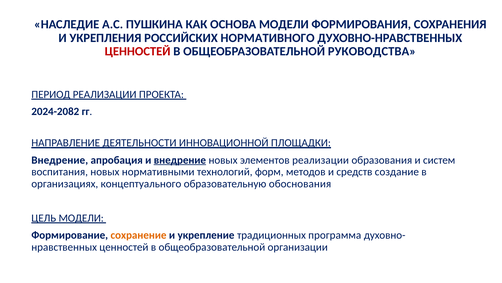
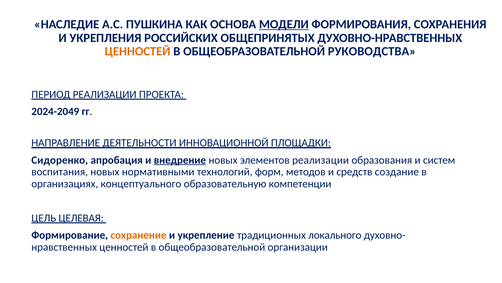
МОДЕЛИ at (284, 24) underline: none -> present
НОРМАТИВНОГО: НОРМАТИВНОГО -> ОБЩЕПРИНЯТЫХ
ЦЕННОСТЕЙ at (138, 51) colour: red -> orange
2024-2082: 2024-2082 -> 2024-2049
Внедрение at (60, 160): Внедрение -> Сидоренко
обоснования: обоснования -> компетенции
ЦЕЛЬ МОДЕЛИ: МОДЕЛИ -> ЦЕЛЕВАЯ
программа: программа -> локального
